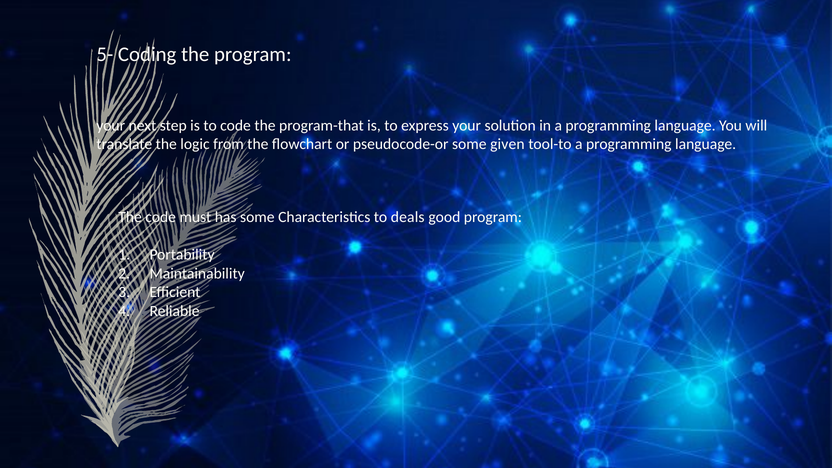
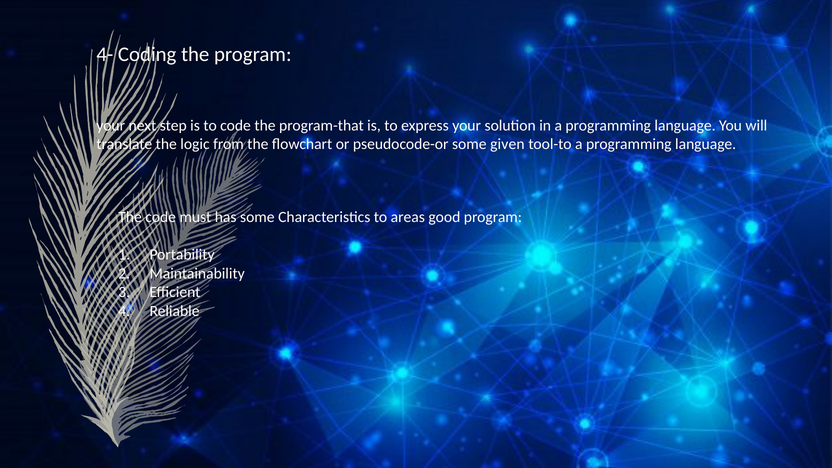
5-: 5- -> 4-
deals: deals -> areas
